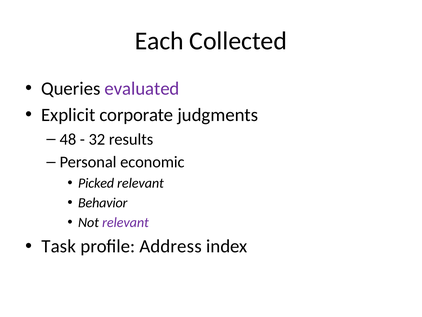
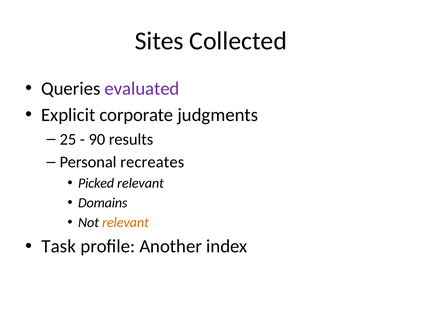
Each: Each -> Sites
48: 48 -> 25
32: 32 -> 90
economic: economic -> recreates
Behavior: Behavior -> Domains
relevant at (126, 222) colour: purple -> orange
Address: Address -> Another
